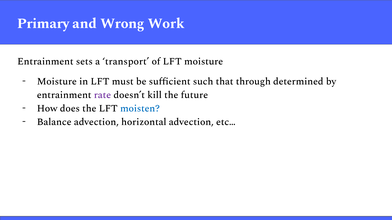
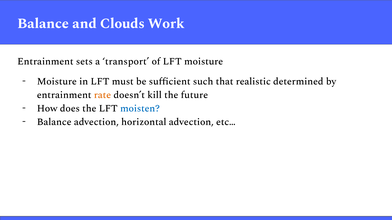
Primary at (43, 23): Primary -> Balance
Wrong: Wrong -> Clouds
through: through -> realistic
rate colour: purple -> orange
